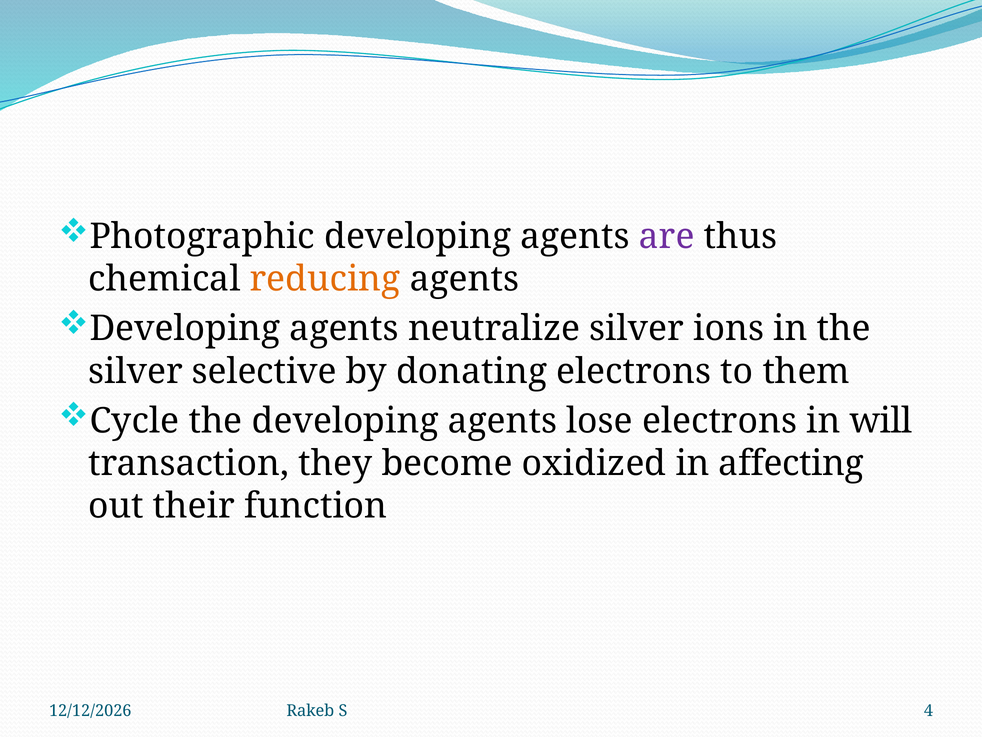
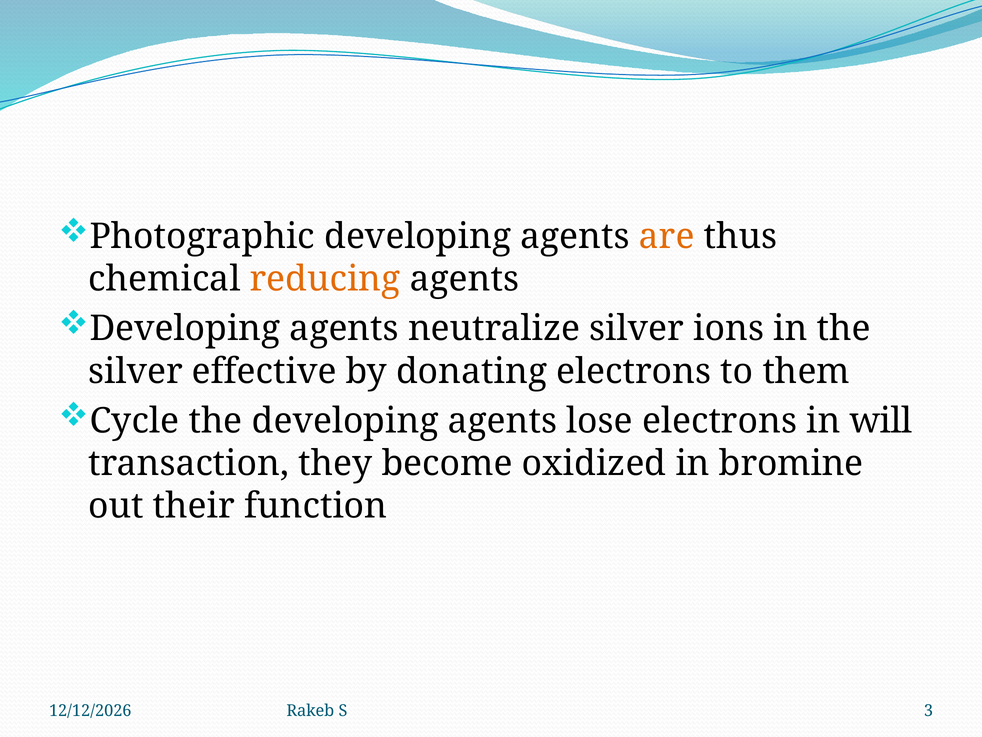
are colour: purple -> orange
selective: selective -> effective
affecting: affecting -> bromine
4: 4 -> 3
